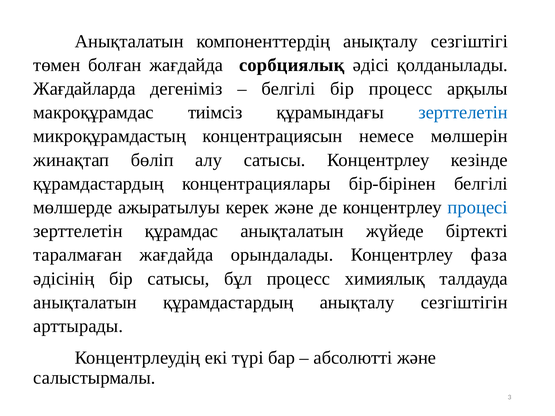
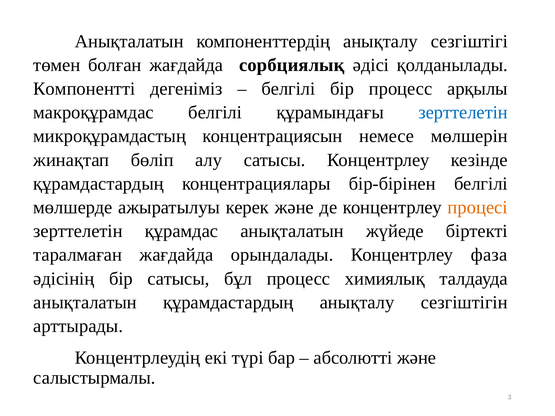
Жағдайларда: Жағдайларда -> Компонентті
макроқұрамдас тиімсіз: тиімсіз -> белгілі
процесі colour: blue -> orange
